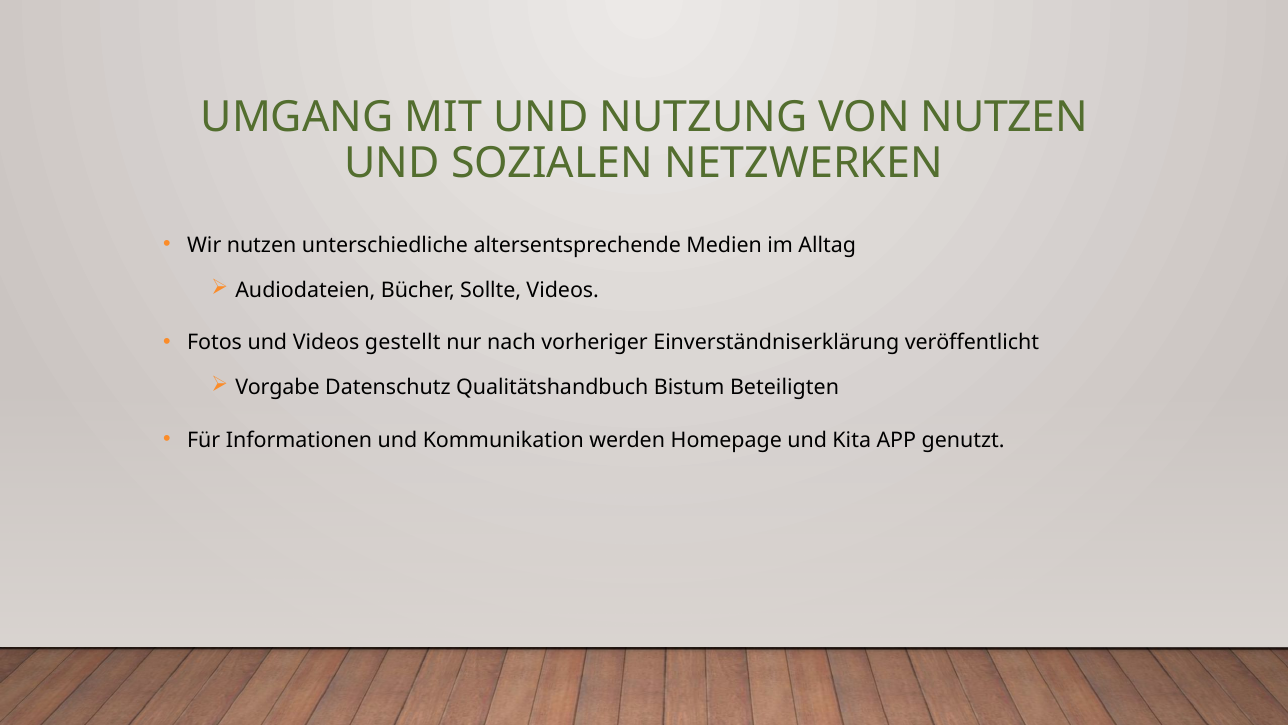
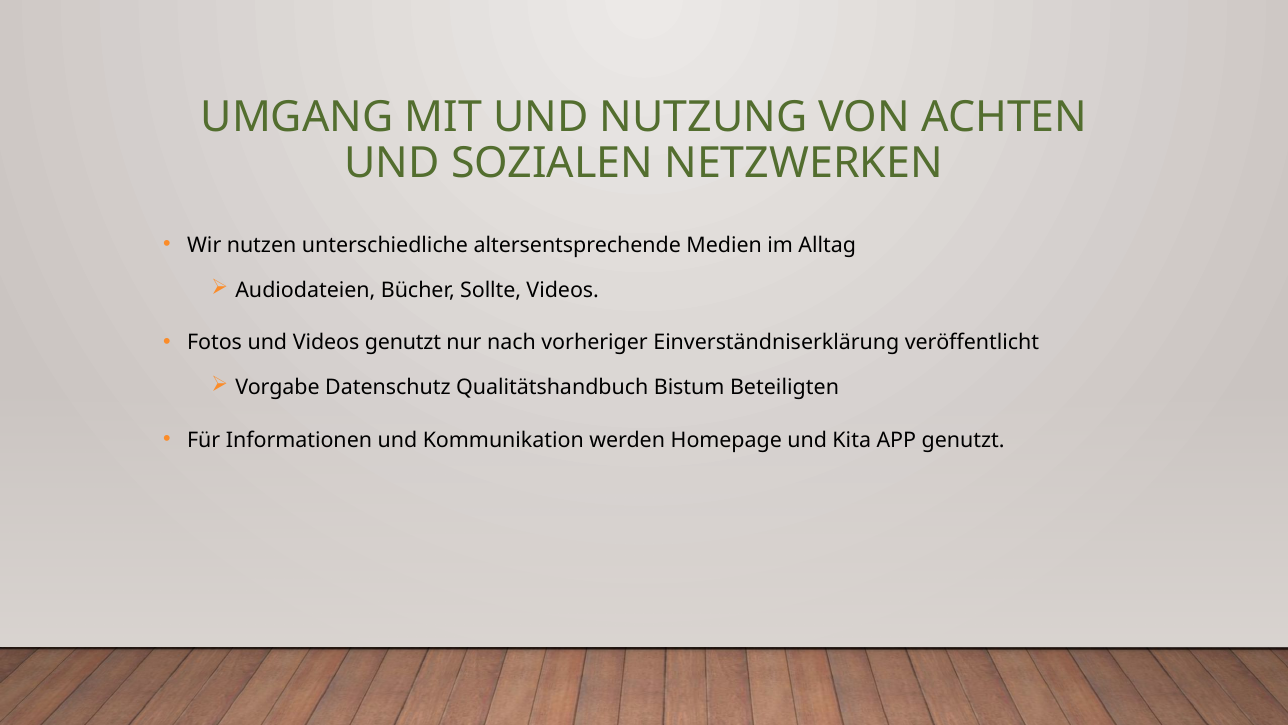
VON NUTZEN: NUTZEN -> ACHTEN
Videos gestellt: gestellt -> genutzt
